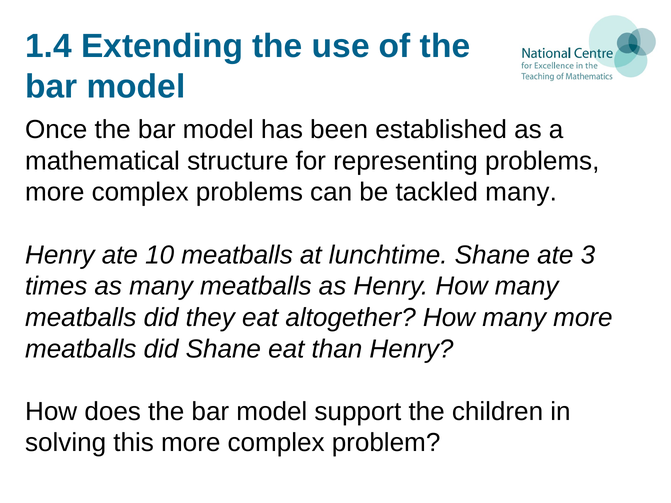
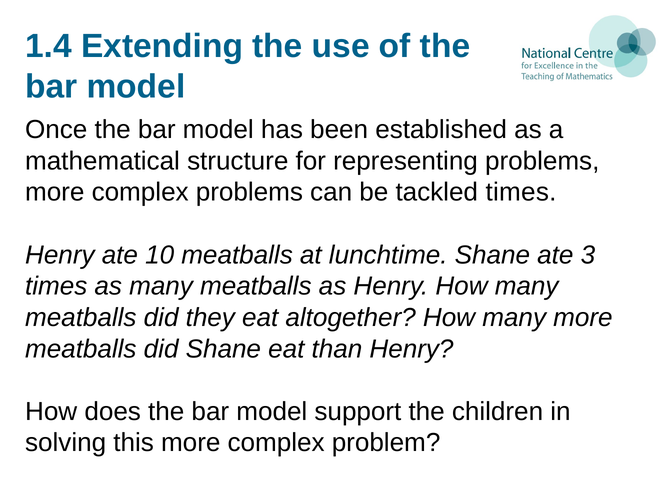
tackled many: many -> times
